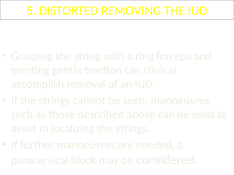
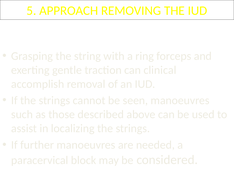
DISTORTED: DISTORTED -> APPROACH
